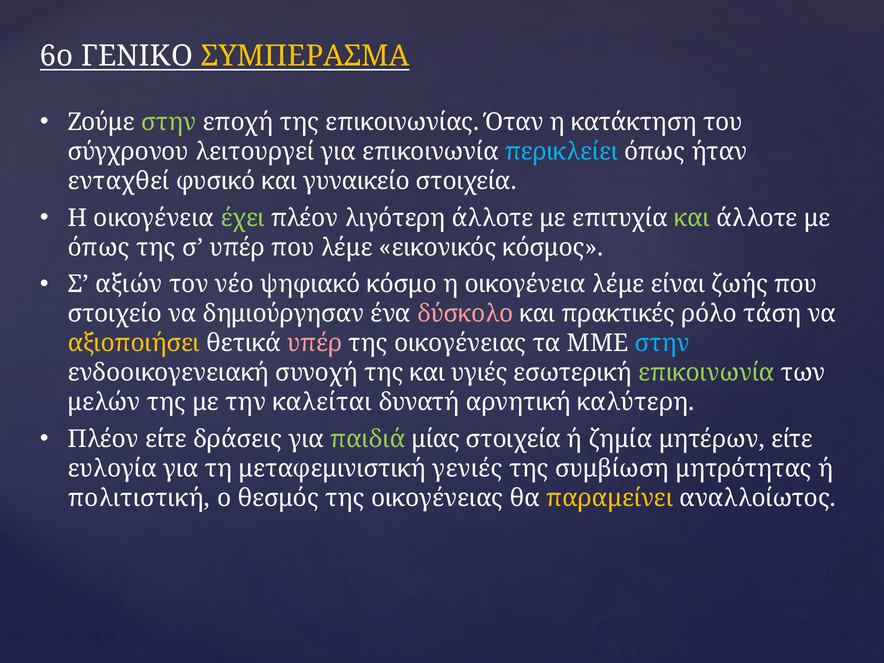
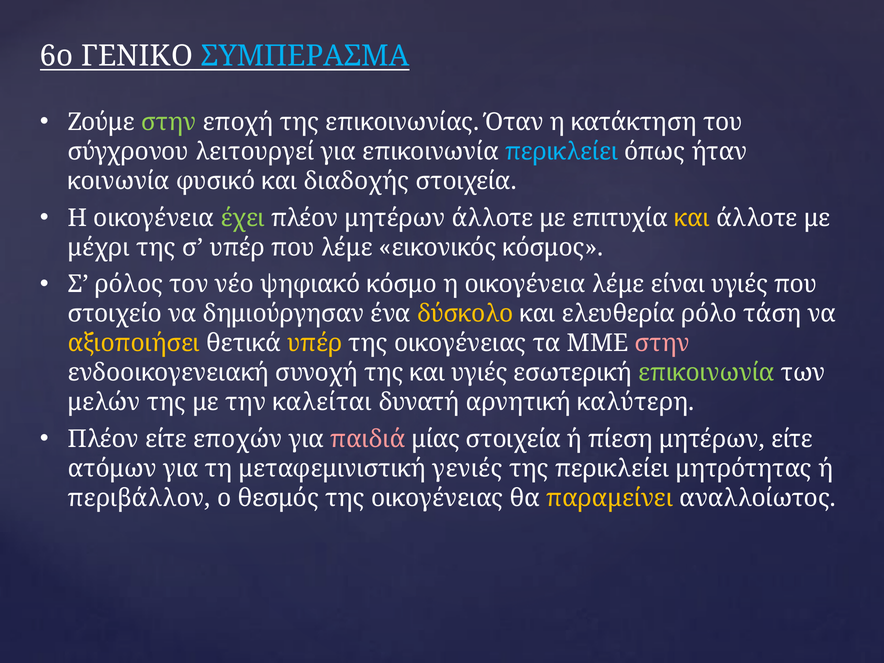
ΣΥΜΠΕΡΑΣΜΑ colour: yellow -> light blue
ενταχθεί: ενταχθεί -> κοινωνία
γυναικείο: γυναικείο -> διαδοχής
πλέον λιγότερη: λιγότερη -> μητέρων
και at (692, 218) colour: light green -> yellow
όπως at (99, 248): όπως -> μέχρι
αξιών: αξιών -> ρόλος
είναι ζωής: ζωής -> υγιές
δύσκολο colour: pink -> yellow
πρακτικές: πρακτικές -> ελευθερία
υπέρ at (315, 343) colour: pink -> yellow
στην at (662, 343) colour: light blue -> pink
δράσεις: δράσεις -> εποχών
παιδιά colour: light green -> pink
ζημία: ζημία -> πίεση
ευλογία: ευλογία -> ατόμων
της συμβίωση: συμβίωση -> περικλείει
πολιτιστική: πολιτιστική -> περιβάλλον
